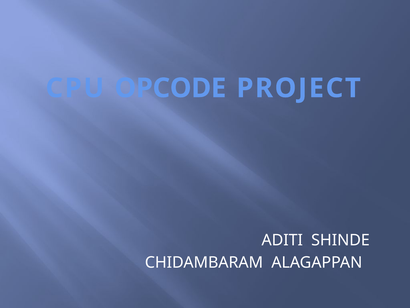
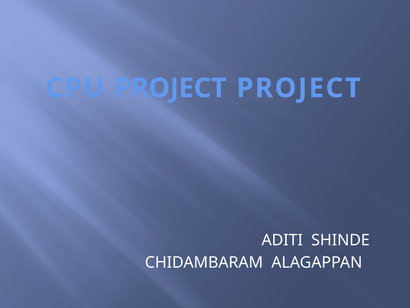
CPU OPCODE: OPCODE -> PROJECT
